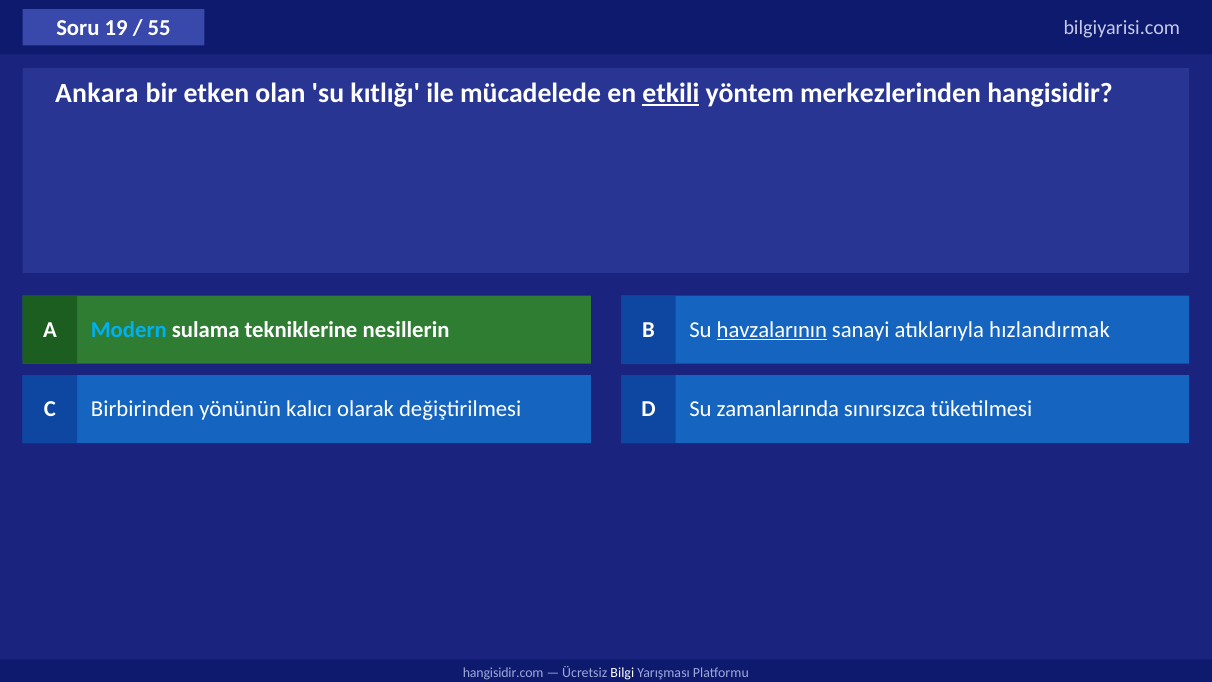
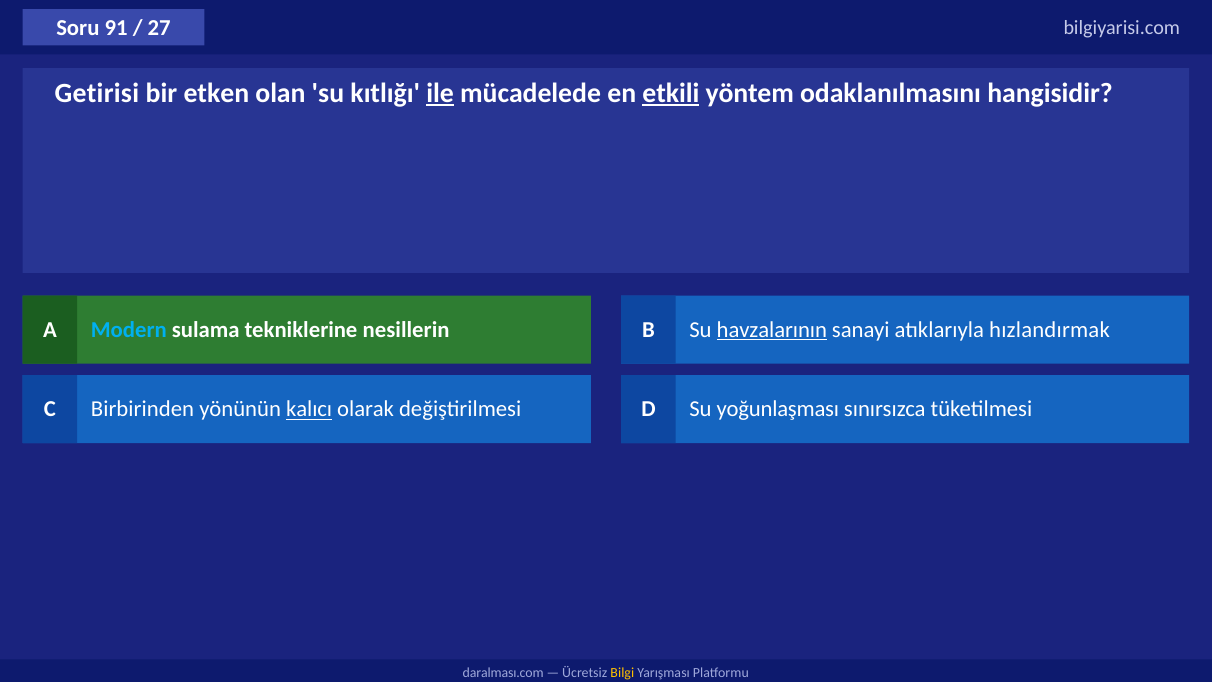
19: 19 -> 91
55: 55 -> 27
Ankara: Ankara -> Getirisi
ile underline: none -> present
merkezlerinden: merkezlerinden -> odaklanılmasını
kalıcı underline: none -> present
zamanlarında: zamanlarında -> yoğunlaşması
hangisidir.com: hangisidir.com -> daralması.com
Bilgi colour: white -> yellow
